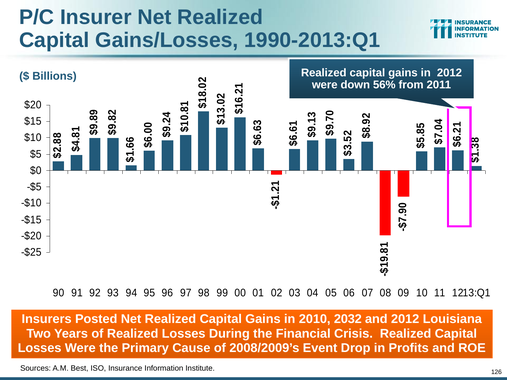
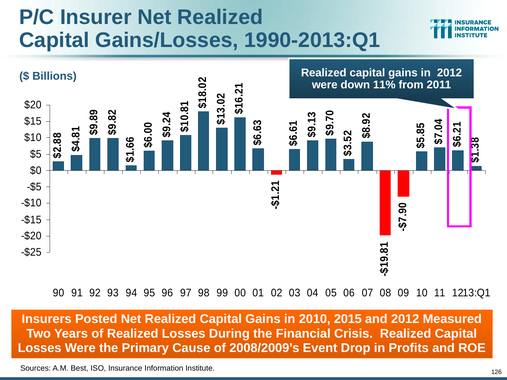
56%: 56% -> 11%
2032: 2032 -> 2015
Louisiana: Louisiana -> Measured
